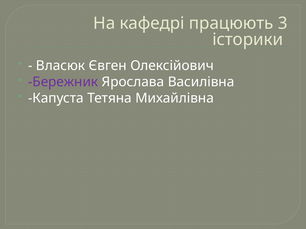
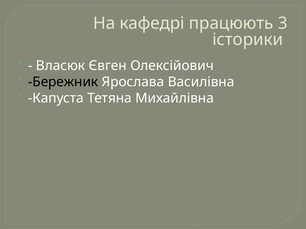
Бережник colour: purple -> black
